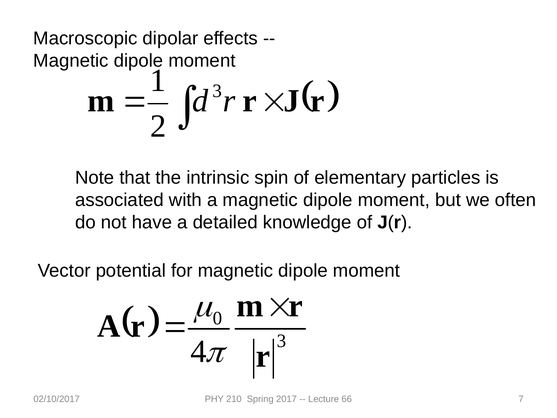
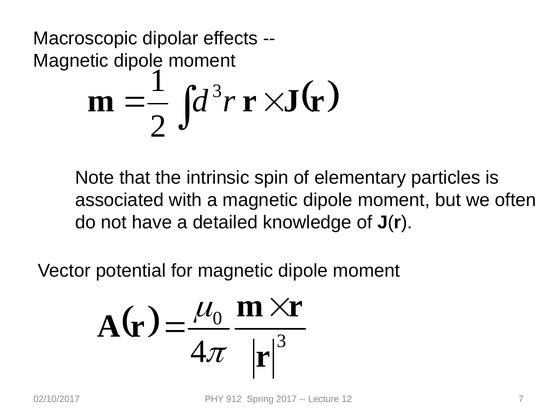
210: 210 -> 912
66: 66 -> 12
